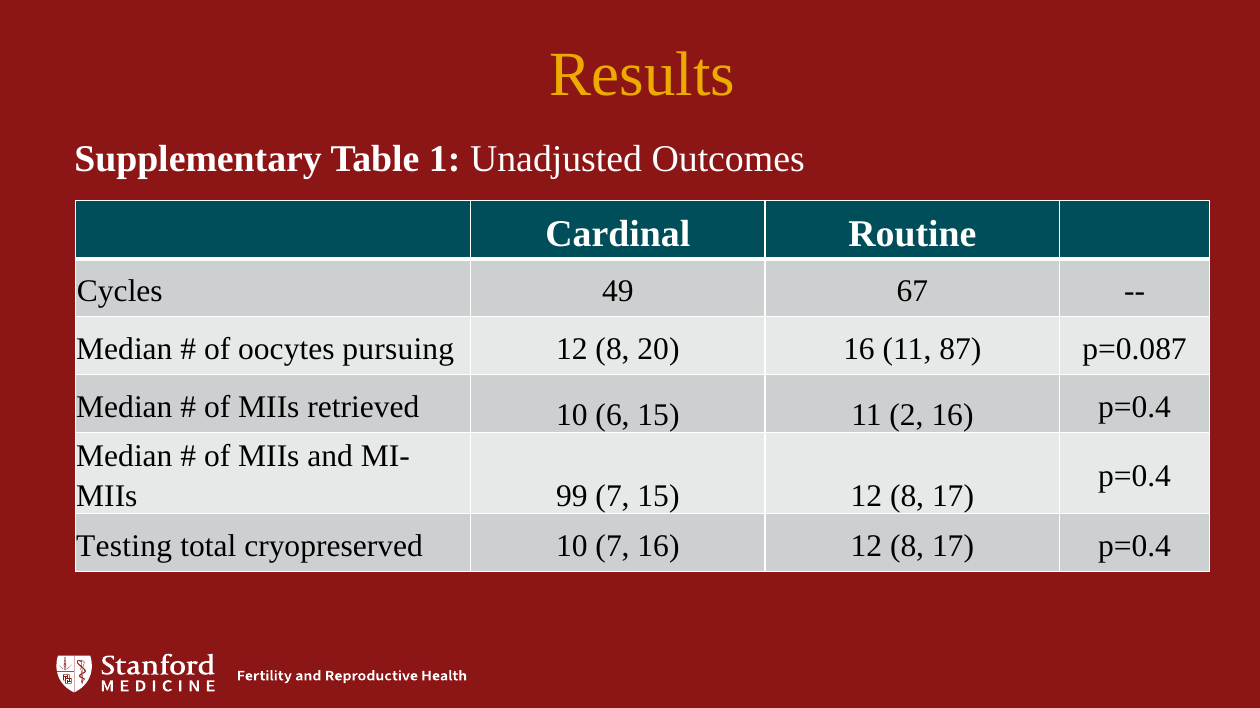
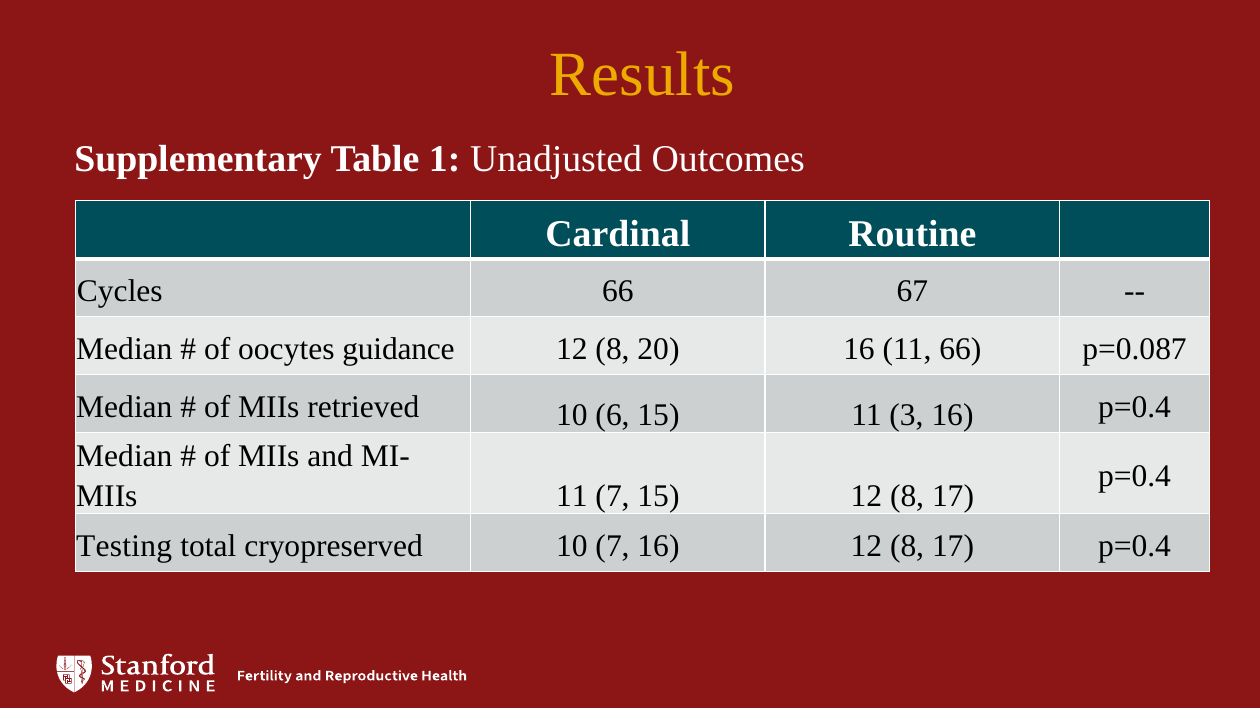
Cycles 49: 49 -> 66
pursuing: pursuing -> guidance
11 87: 87 -> 66
2: 2 -> 3
MIIs 99: 99 -> 11
